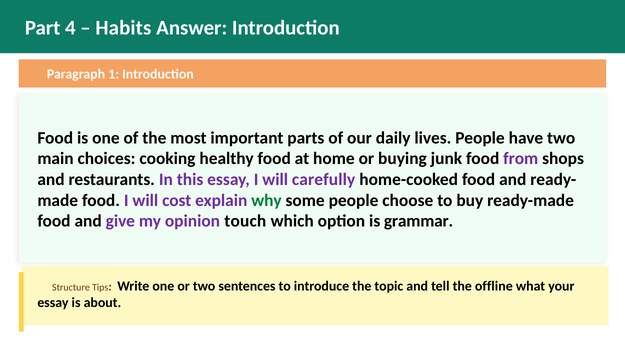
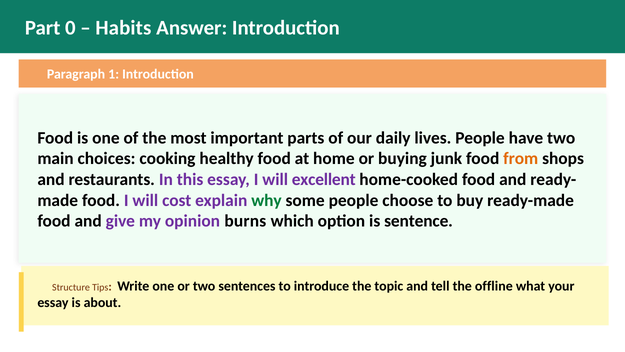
4: 4 -> 0
from colour: purple -> orange
carefully: carefully -> excellent
touch: touch -> burns
grammar: grammar -> sentence
